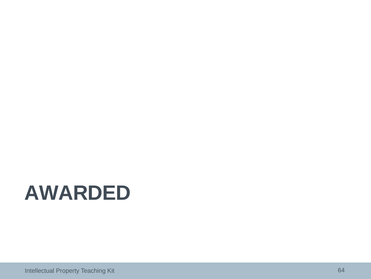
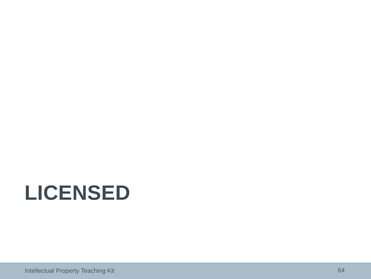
AWARDED: AWARDED -> LICENSED
